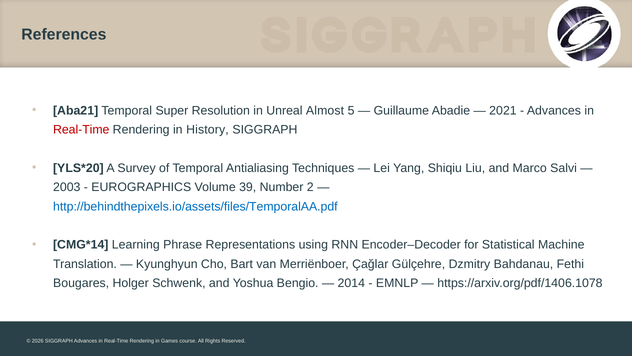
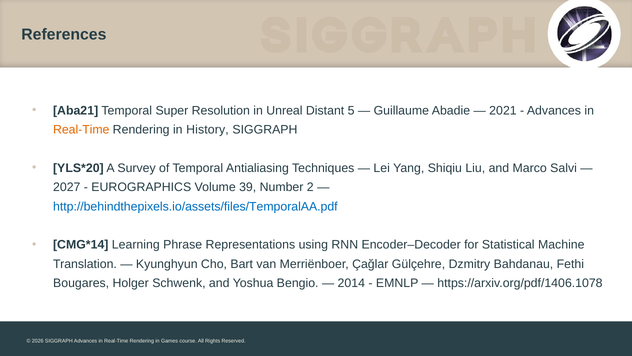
Almost: Almost -> Distant
Real-Time at (81, 130) colour: red -> orange
2003: 2003 -> 2027
